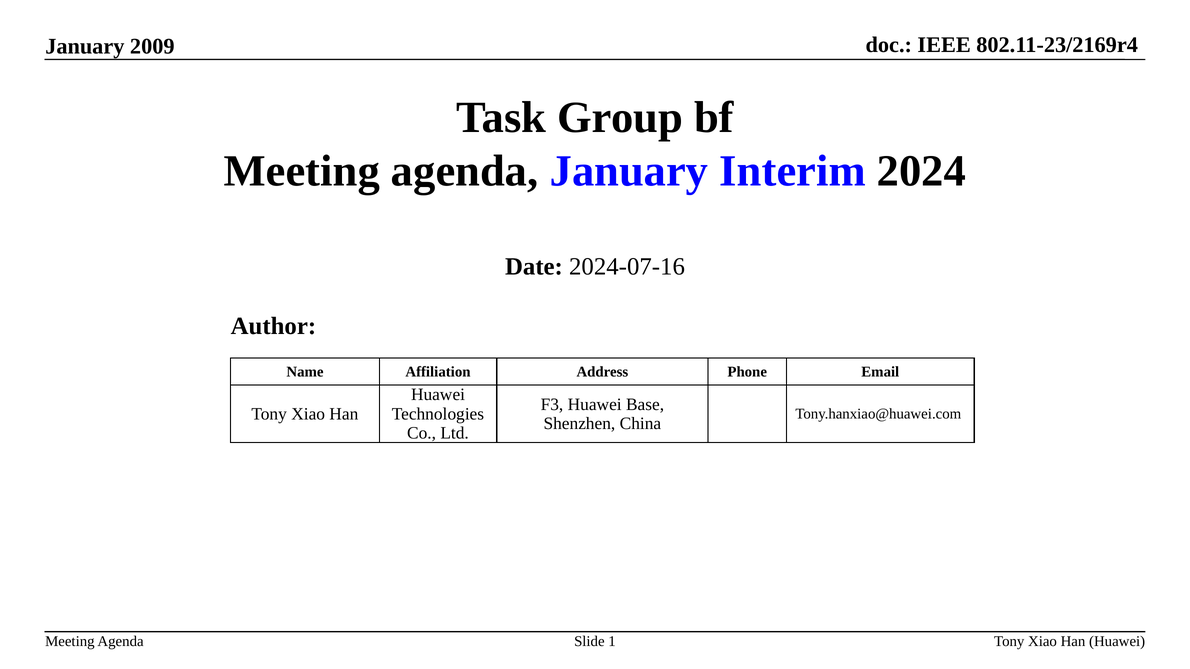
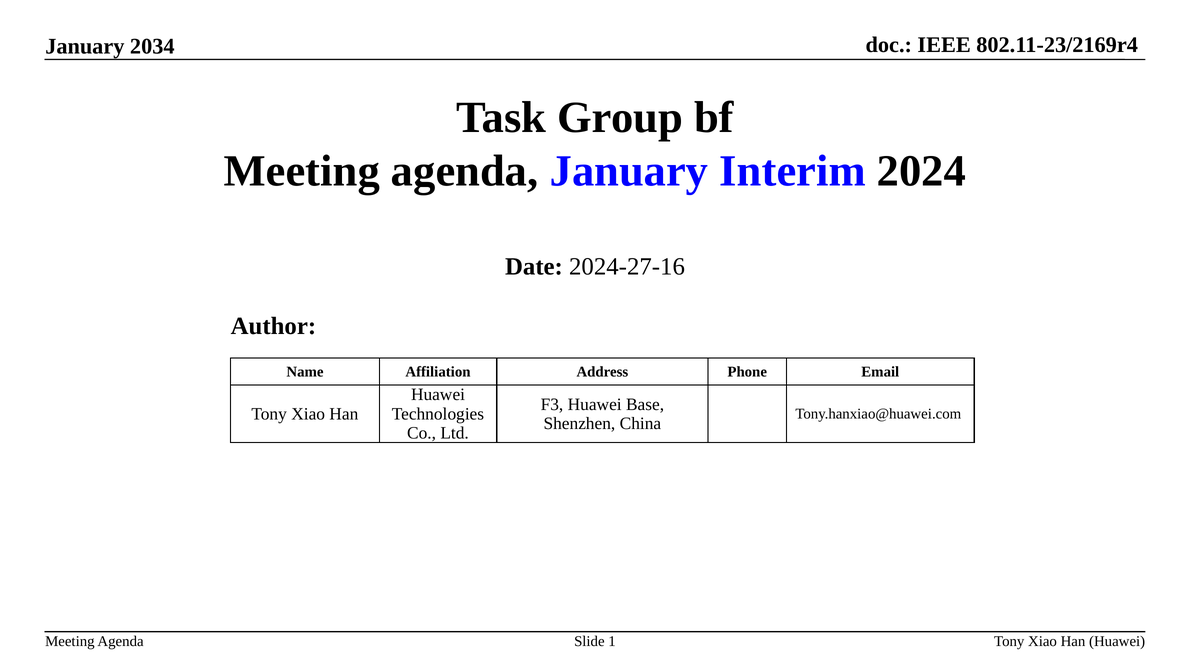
2009: 2009 -> 2034
2024-07-16: 2024-07-16 -> 2024-27-16
